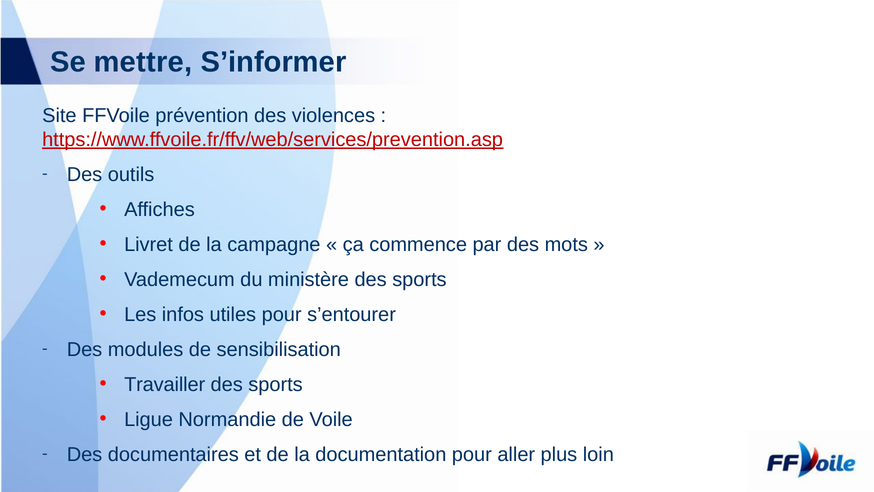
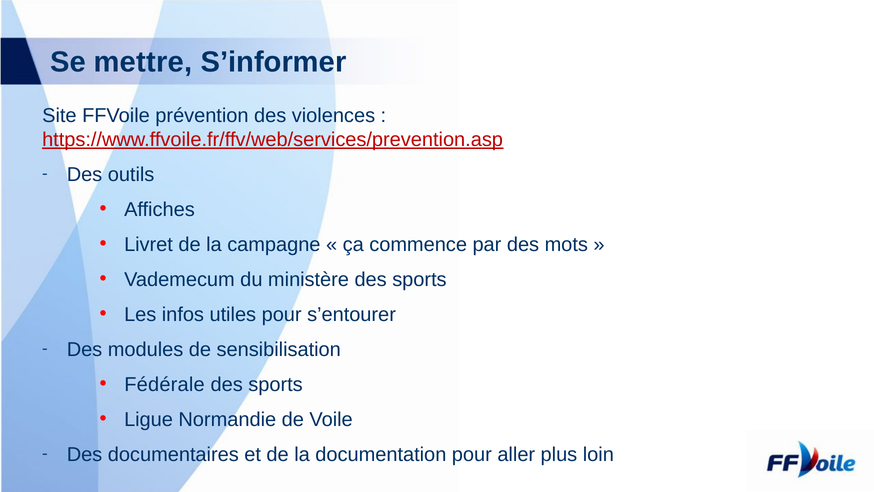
Travailler: Travailler -> Fédérale
